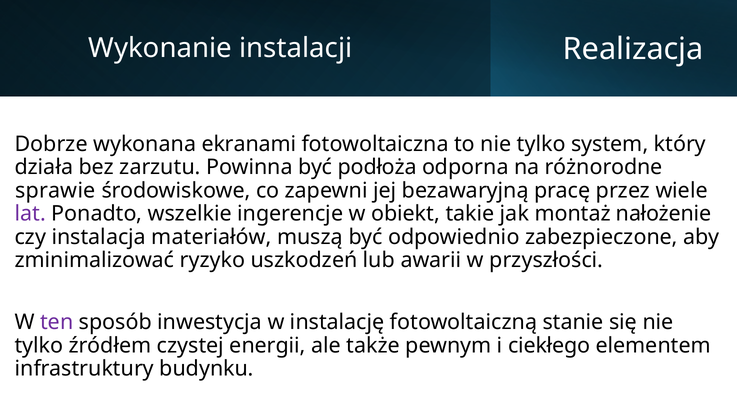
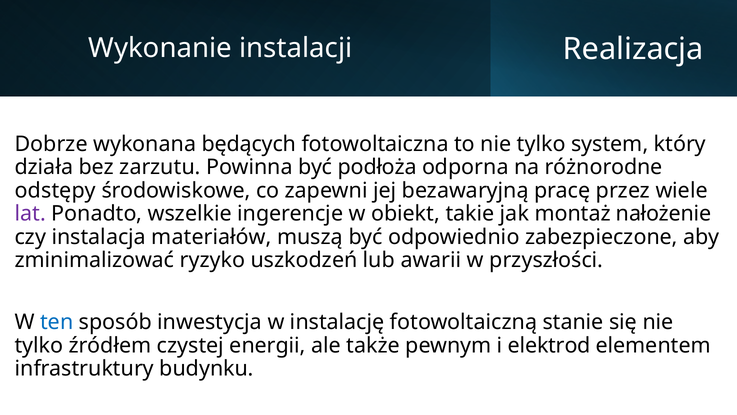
ekranami: ekranami -> będących
sprawie: sprawie -> odstępy
ten colour: purple -> blue
ciekłego: ciekłego -> elektrod
